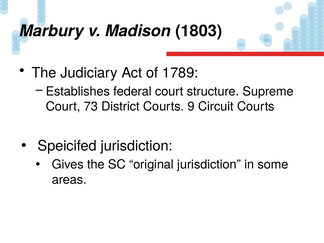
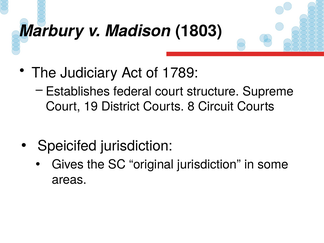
73: 73 -> 19
9: 9 -> 8
